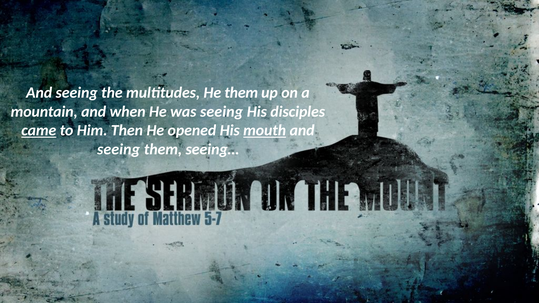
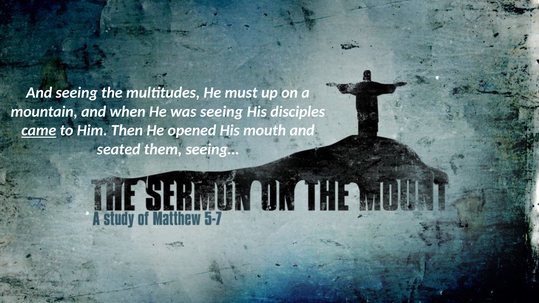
He them: them -> must
mouth underline: present -> none
seeing at (119, 149): seeing -> seated
